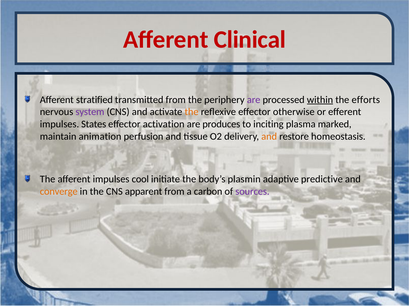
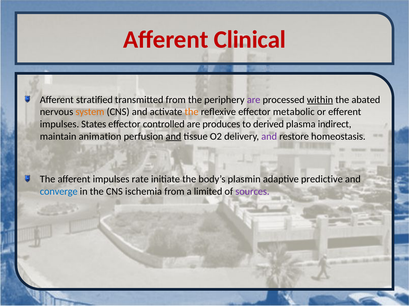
efforts: efforts -> abated
system colour: purple -> orange
otherwise: otherwise -> metabolic
activation: activation -> controlled
inciting: inciting -> derived
marked: marked -> indirect
and at (173, 137) underline: none -> present
and at (269, 137) colour: orange -> purple
cool: cool -> rate
converge colour: orange -> blue
apparent: apparent -> ischemia
carbon: carbon -> limited
